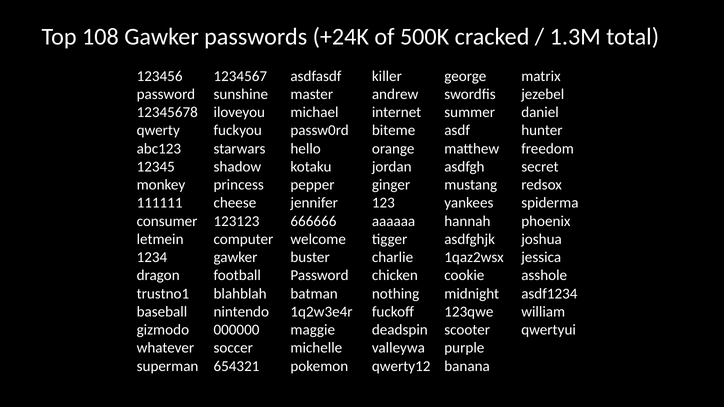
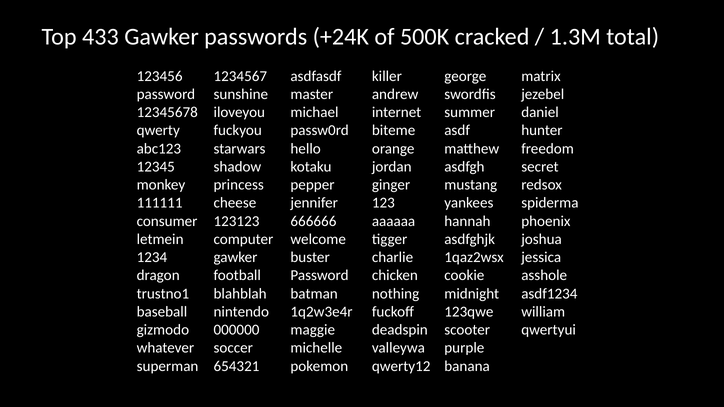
108: 108 -> 433
